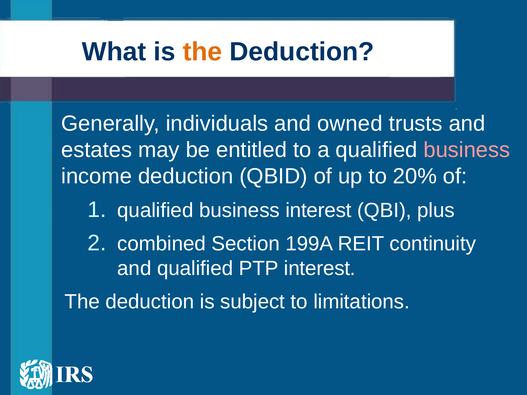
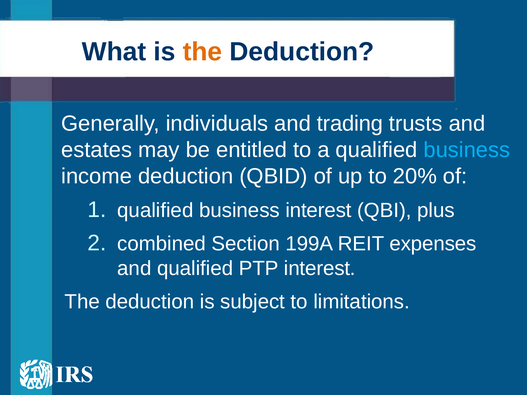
owned: owned -> trading
business at (467, 150) colour: pink -> light blue
continuity: continuity -> expenses
